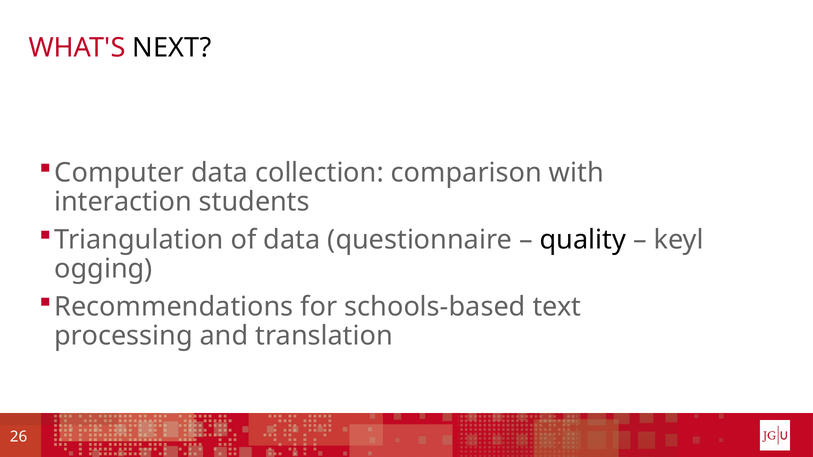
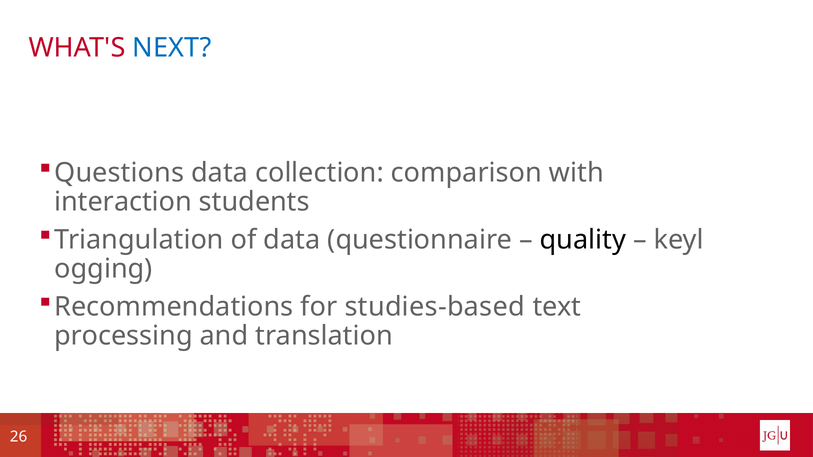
NEXT colour: black -> blue
Computer: Computer -> Questions
schools-based: schools-based -> studies-based
